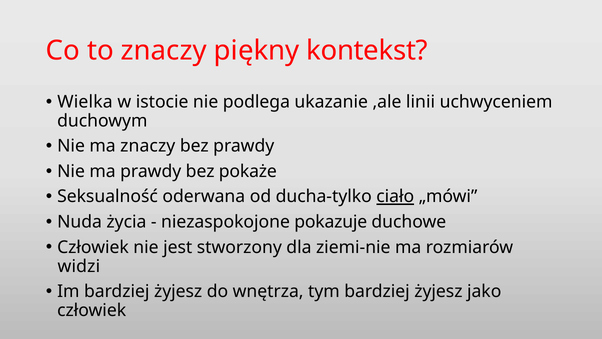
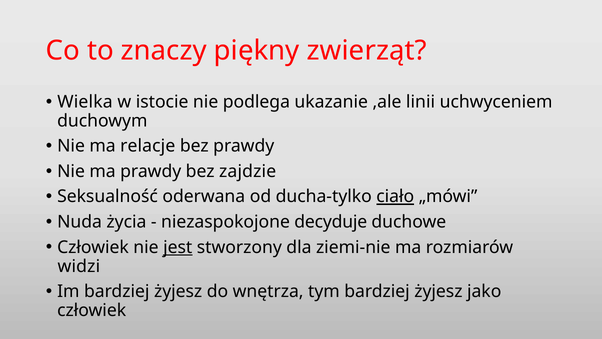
kontekst: kontekst -> zwierząt
ma znaczy: znaczy -> relacje
pokaże: pokaże -> zajdzie
pokazuje: pokazuje -> decyduje
jest underline: none -> present
